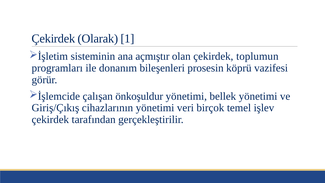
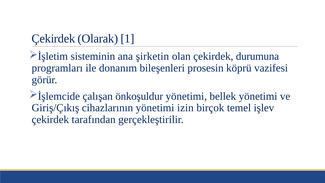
açmıştır: açmıştır -> şirketin
toplumun: toplumun -> durumuna
veri: veri -> izin
